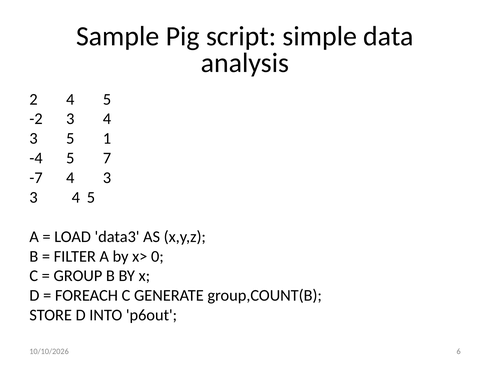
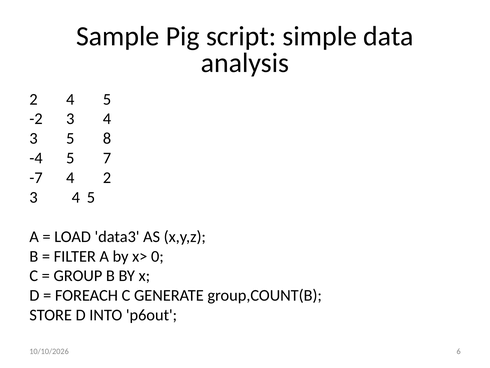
1: 1 -> 8
-7 4 3: 3 -> 2
